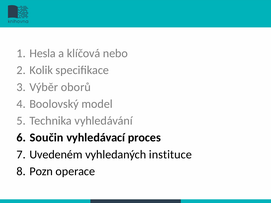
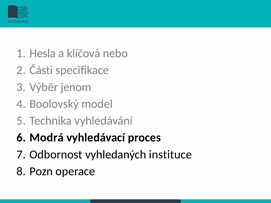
Kolik: Kolik -> Části
oborů: oborů -> jenom
Součin: Součin -> Modrá
Uvedeném: Uvedeném -> Odbornost
